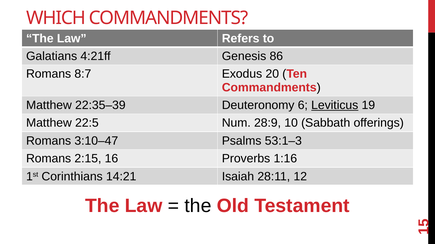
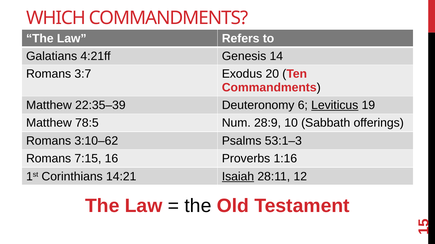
86: 86 -> 14
8:7: 8:7 -> 3:7
22:5: 22:5 -> 78:5
3:10–47: 3:10–47 -> 3:10–62
2:15: 2:15 -> 7:15
Isaiah underline: none -> present
